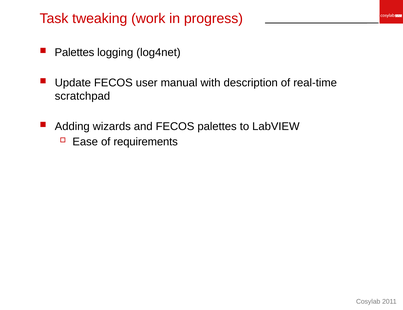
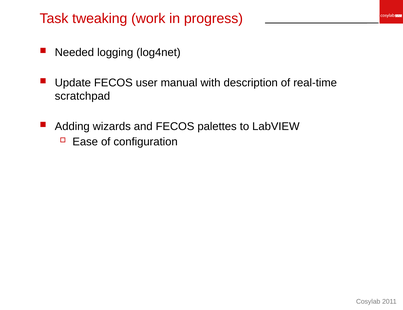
Palettes at (74, 52): Palettes -> Needed
requirements: requirements -> configuration
